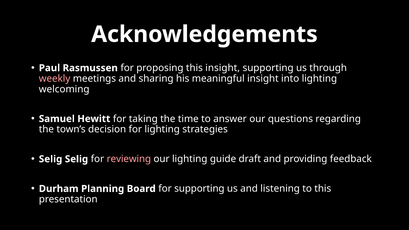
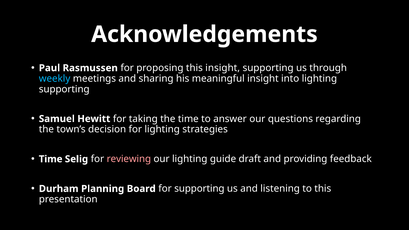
weekly colour: pink -> light blue
welcoming at (64, 89): welcoming -> supporting
Selig at (51, 159): Selig -> Time
